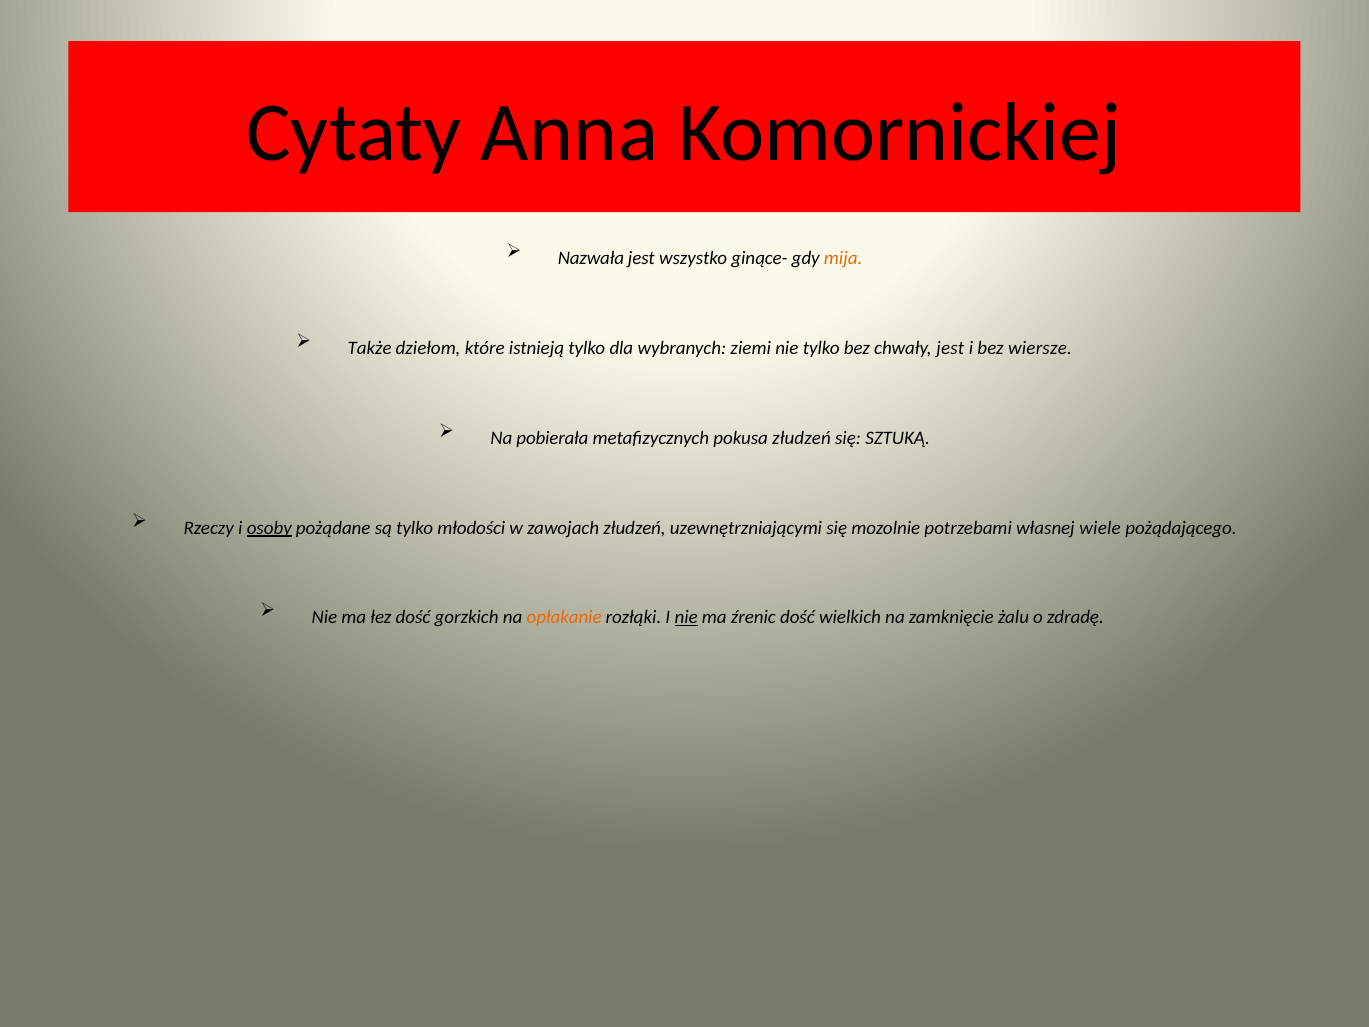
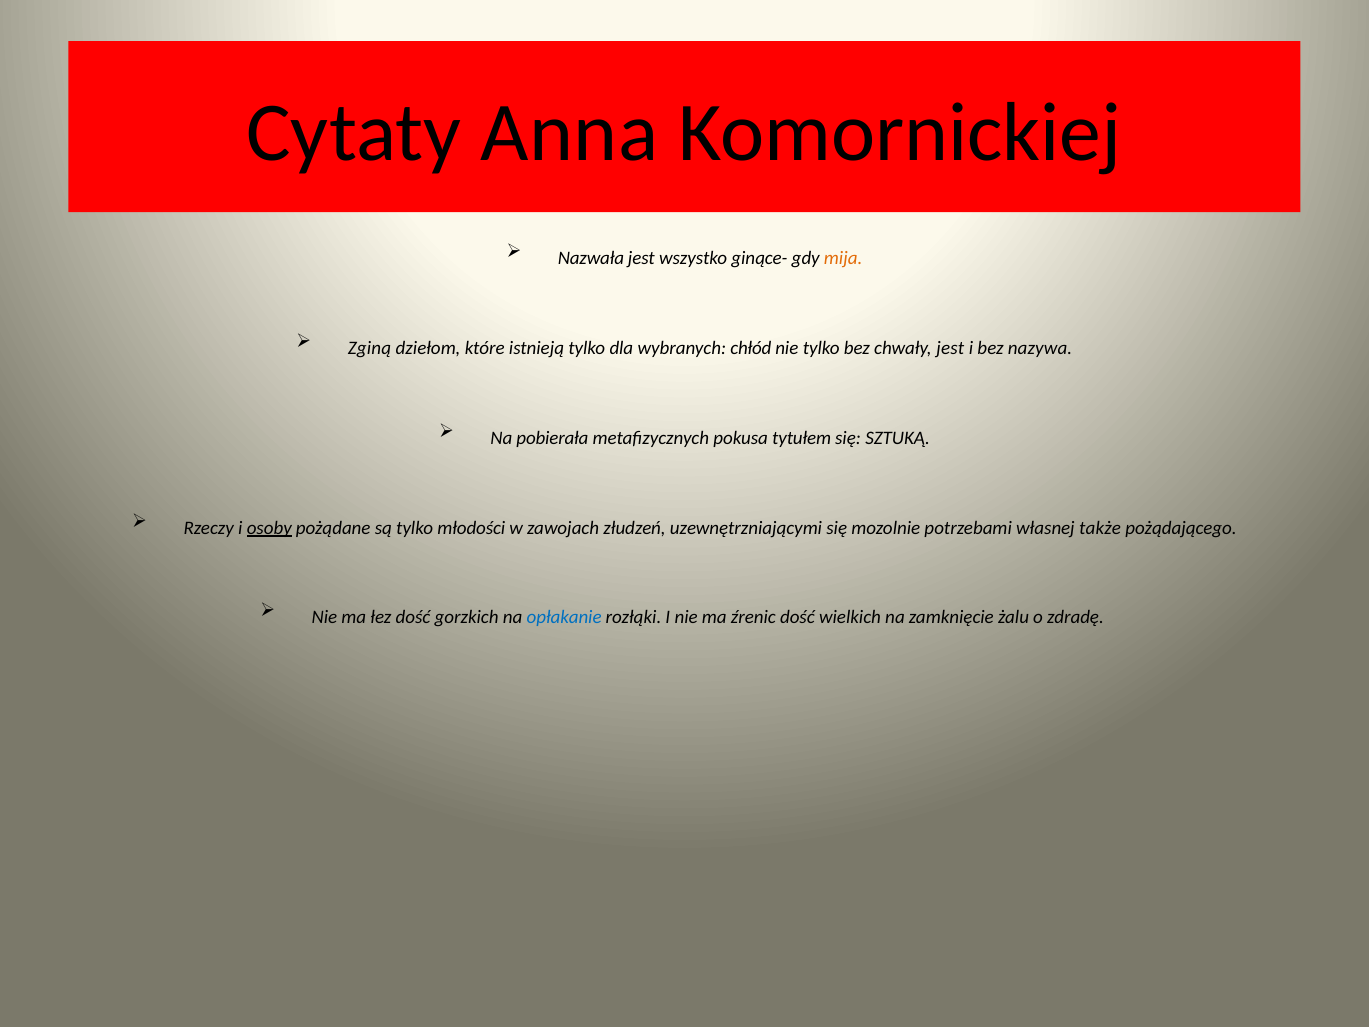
Także: Także -> Zginą
ziemi: ziemi -> chłód
wiersze: wiersze -> nazywa
pokusa złudzeń: złudzeń -> tytułem
wiele: wiele -> także
opłakanie colour: orange -> blue
nie at (686, 617) underline: present -> none
